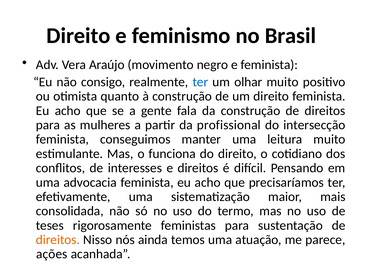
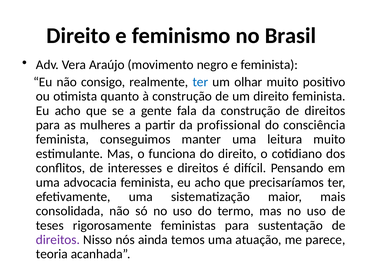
intersecção: intersecção -> consciência
direitos at (58, 240) colour: orange -> purple
ações: ações -> teoria
